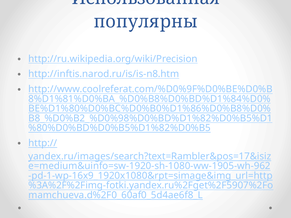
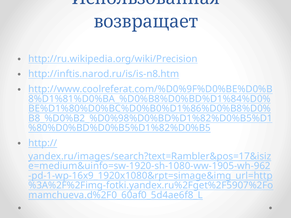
популярны: популярны -> возвращает
